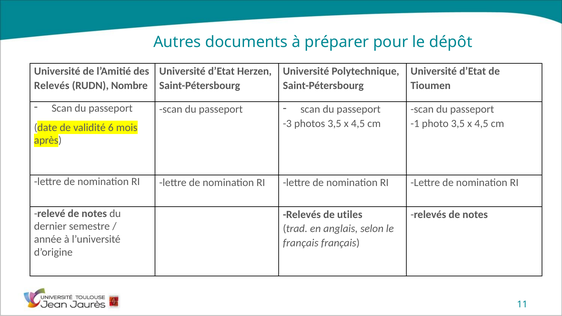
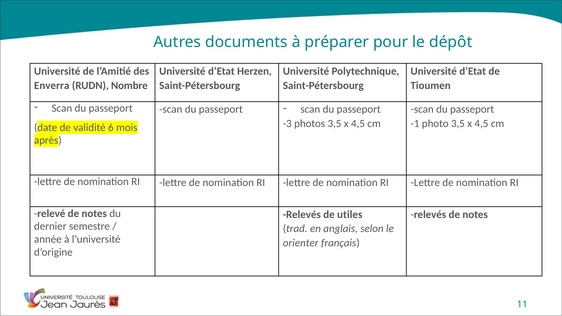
Relevés at (52, 85): Relevés -> Enverra
français at (301, 243): français -> orienter
